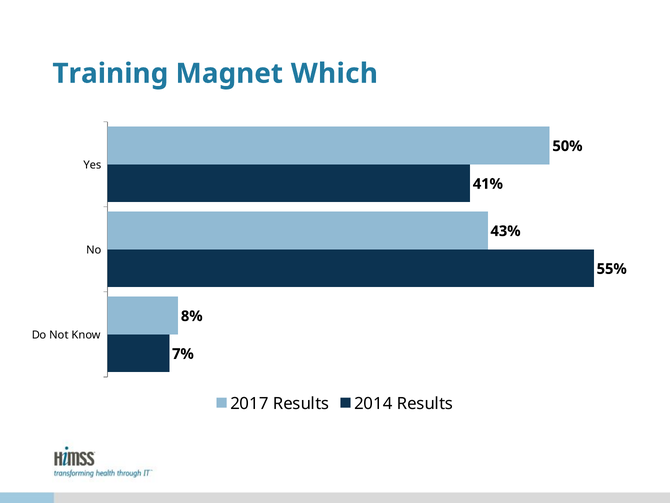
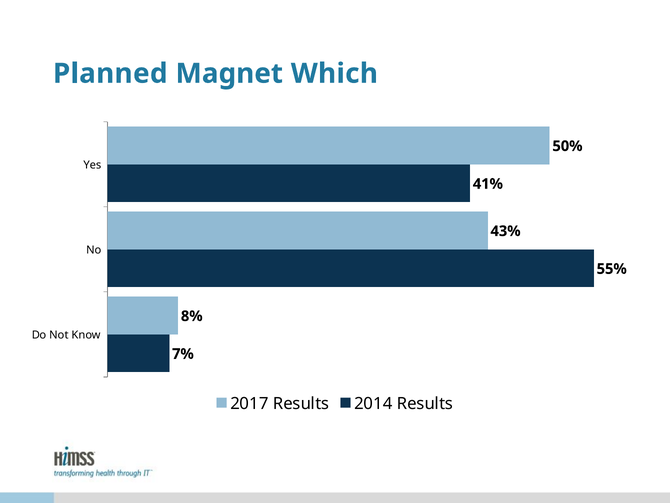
Training: Training -> Planned
